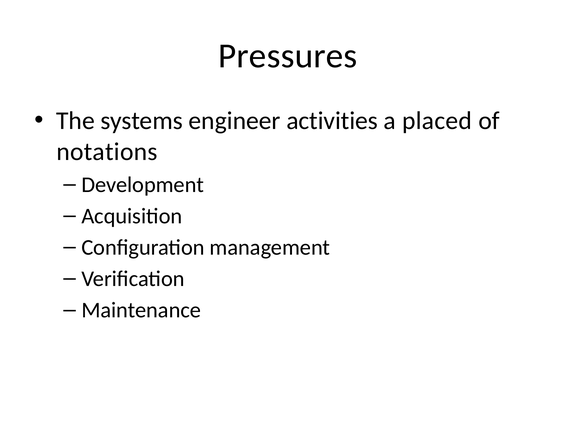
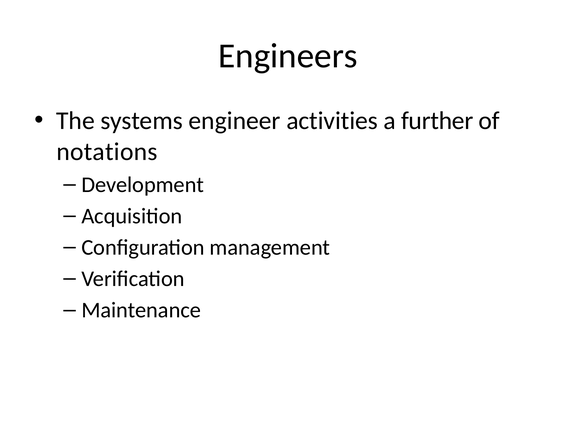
Pressures: Pressures -> Engineers
placed: placed -> further
